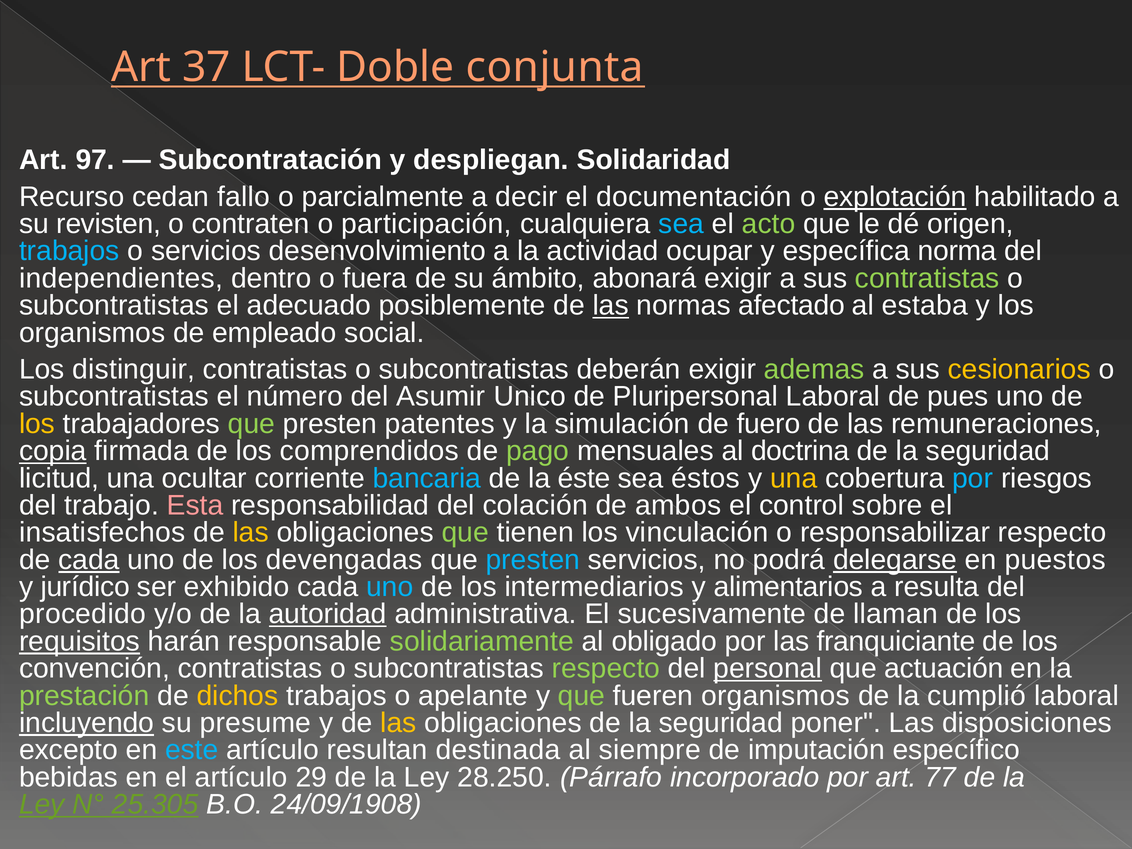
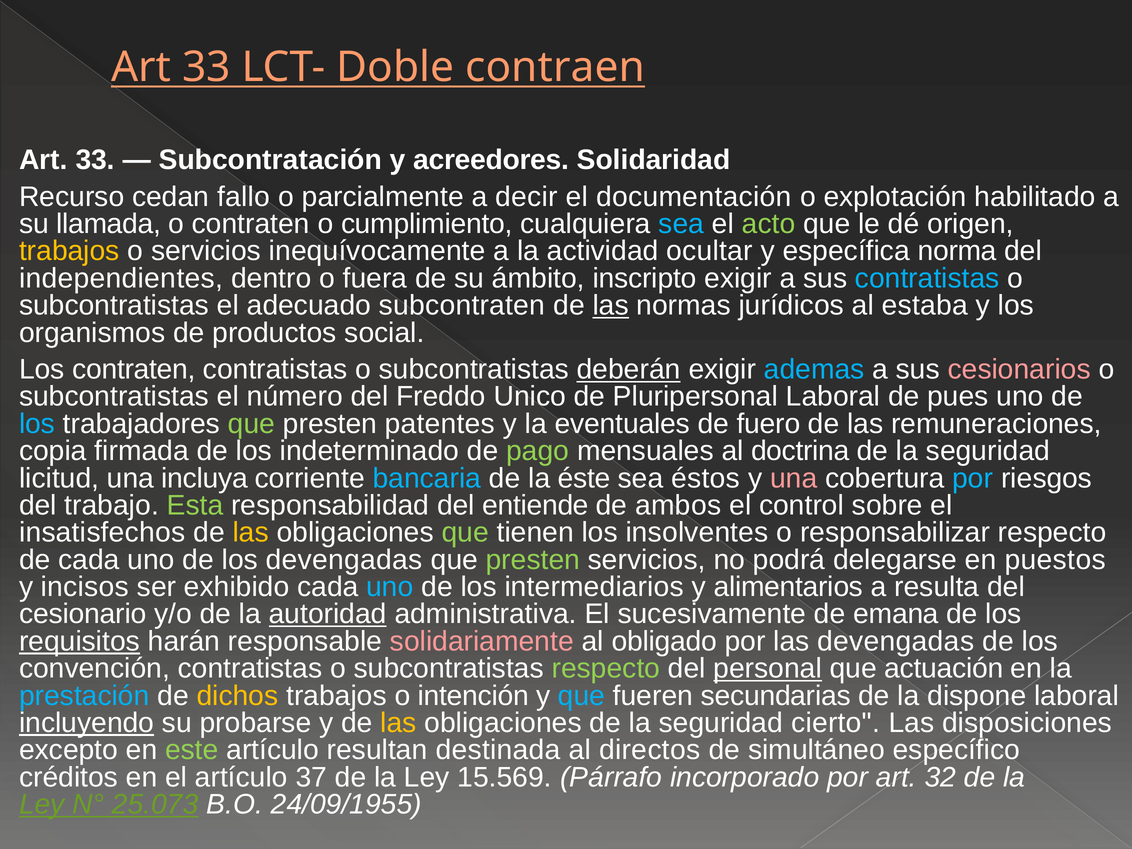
37 at (206, 67): 37 -> 33
conjunta: conjunta -> contraen
97 at (95, 160): 97 -> 33
despliegan: despliegan -> acreedores
explotación underline: present -> none
revisten: revisten -> llamada
participación: participación -> cumplimiento
trabajos at (69, 251) colour: light blue -> yellow
desenvolvimiento: desenvolvimiento -> inequívocamente
ocupar: ocupar -> ocultar
abonará: abonará -> inscripto
contratistas at (927, 278) colour: light green -> light blue
posiblemente: posiblemente -> subcontraten
afectado: afectado -> jurídicos
empleado: empleado -> productos
Los distinguir: distinguir -> contraten
deberán underline: none -> present
ademas colour: light green -> light blue
cesionarios colour: yellow -> pink
Asumir: Asumir -> Freddo
los at (37, 424) colour: yellow -> light blue
simulación: simulación -> eventuales
copia underline: present -> none
comprendidos: comprendidos -> indeterminado
ocultar: ocultar -> incluya
una at (794, 478) colour: yellow -> pink
Esta colour: pink -> light green
colación: colación -> entiende
vinculación: vinculación -> insolventes
cada at (89, 560) underline: present -> none
presten at (533, 560) colour: light blue -> light green
delegarse underline: present -> none
jurídico: jurídico -> incisos
procedido: procedido -> cesionario
llaman: llaman -> emana
solidariamente colour: light green -> pink
las franquiciante: franquiciante -> devengadas
prestación colour: light green -> light blue
apelante: apelante -> intención
que at (582, 696) colour: light green -> light blue
fueren organismos: organismos -> secundarias
cumplió: cumplió -> dispone
presume: presume -> probarse
poner: poner -> cierto
este colour: light blue -> light green
siempre: siempre -> directos
imputación: imputación -> simultáneo
bebidas: bebidas -> créditos
29: 29 -> 37
28.250: 28.250 -> 15.569
77: 77 -> 32
25.305: 25.305 -> 25.073
24/09/1908: 24/09/1908 -> 24/09/1955
